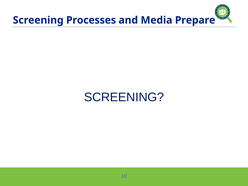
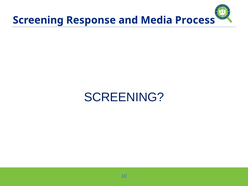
Processes: Processes -> Response
Prepare: Prepare -> Process
